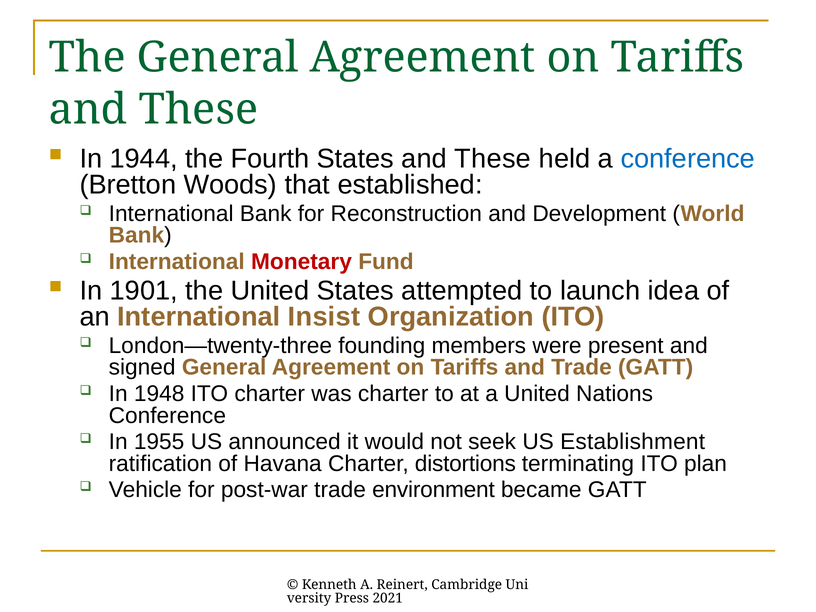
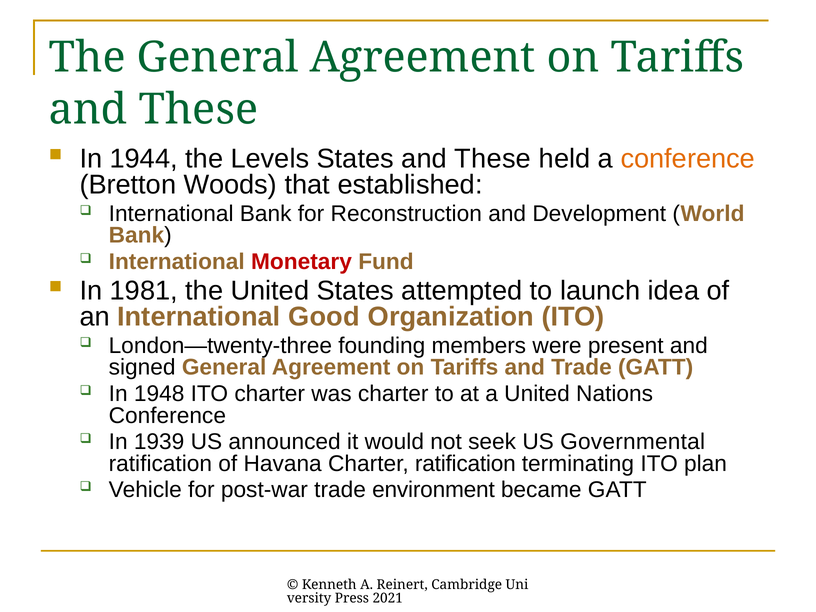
Fourth: Fourth -> Levels
conference at (688, 159) colour: blue -> orange
1901: 1901 -> 1981
Insist: Insist -> Good
1955: 1955 -> 1939
Establishment: Establishment -> Governmental
Charter distortions: distortions -> ratification
